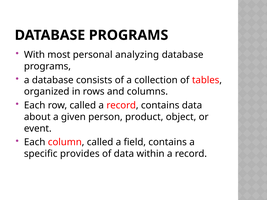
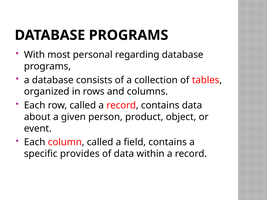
analyzing: analyzing -> regarding
